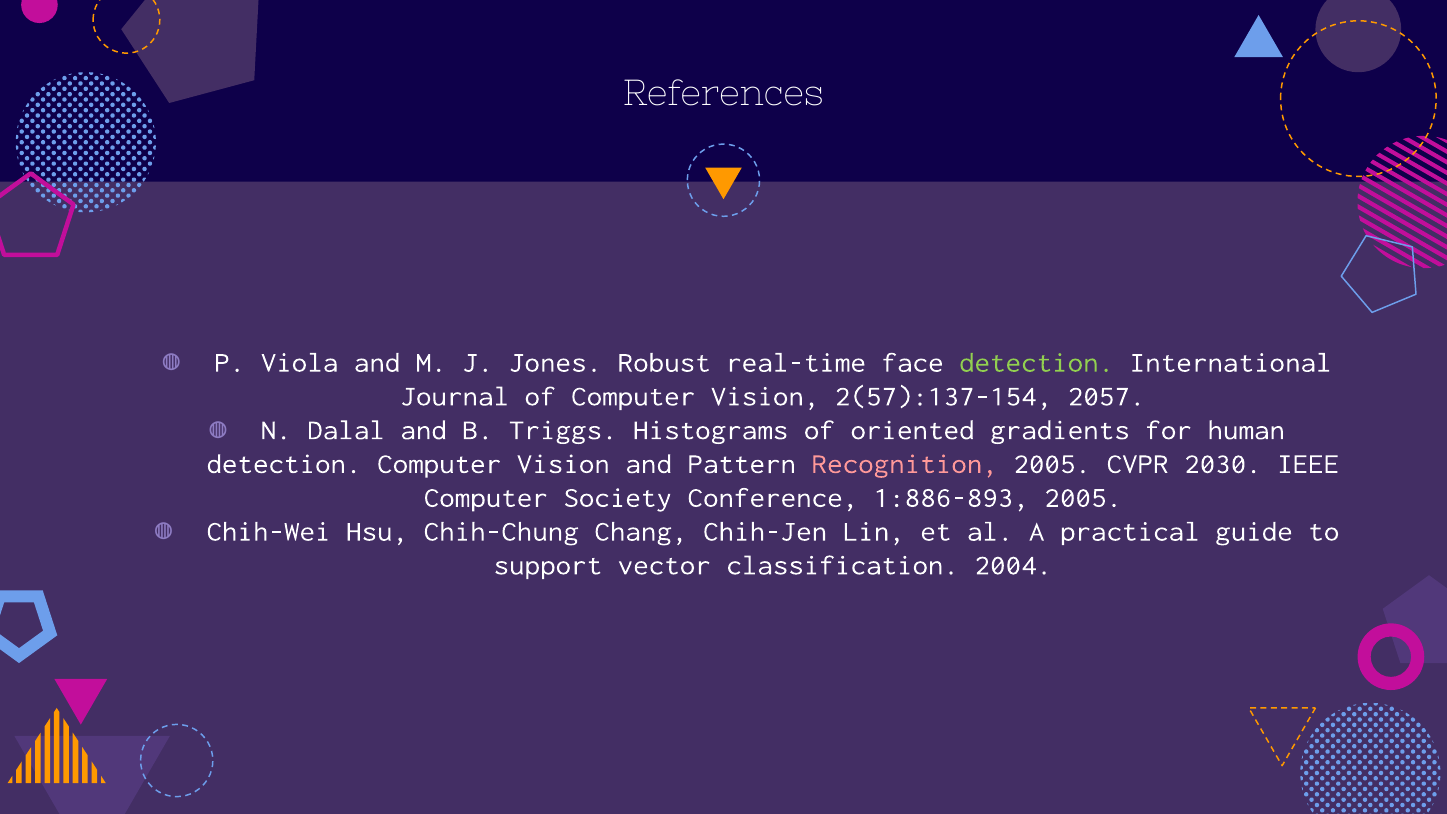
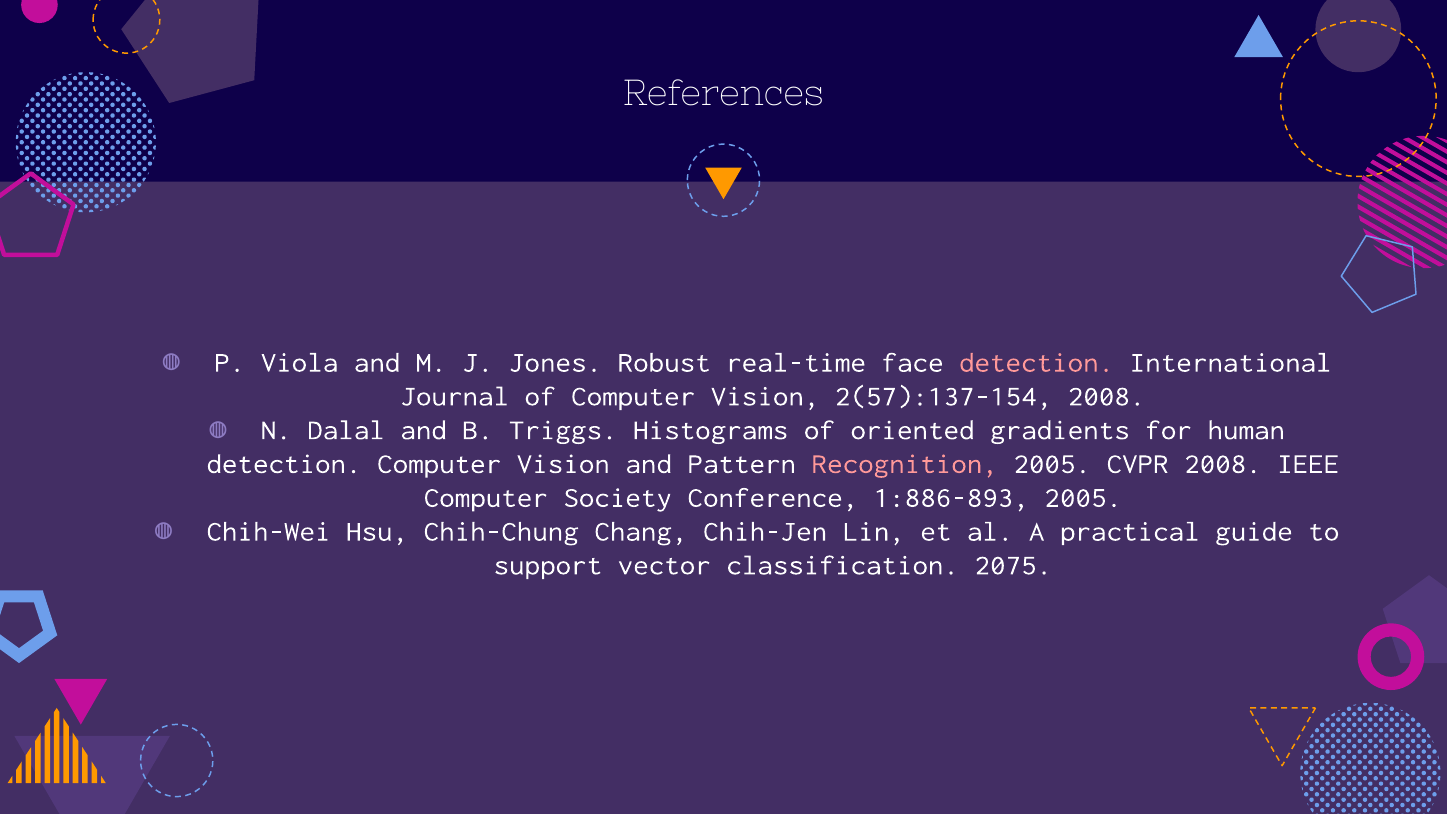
detection at (1037, 362) colour: light green -> pink
2(57):137-154 2057: 2057 -> 2008
CVPR 2030: 2030 -> 2008
2004: 2004 -> 2075
